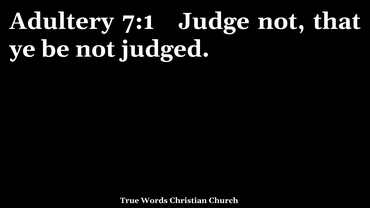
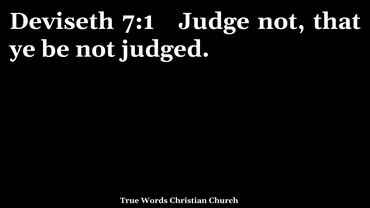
Adultery: Adultery -> Deviseth
